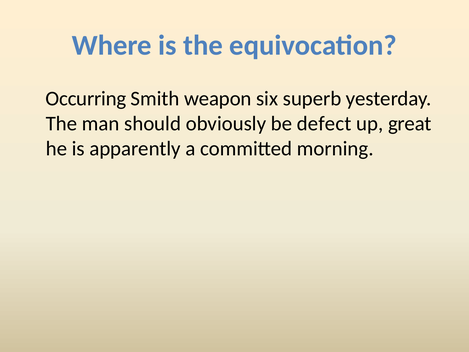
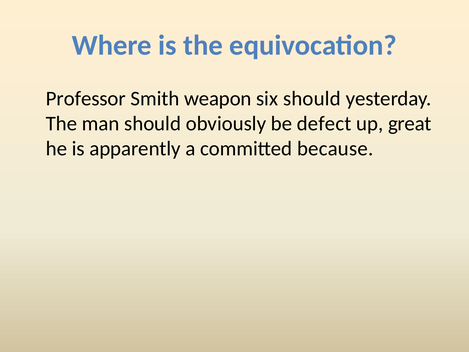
Occurring: Occurring -> Professor
six superb: superb -> should
morning: morning -> because
